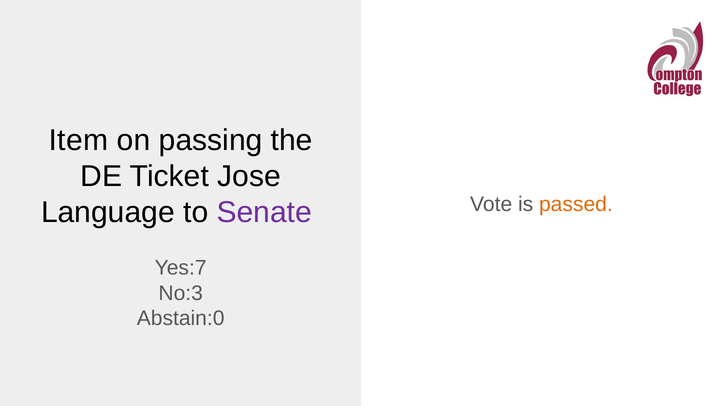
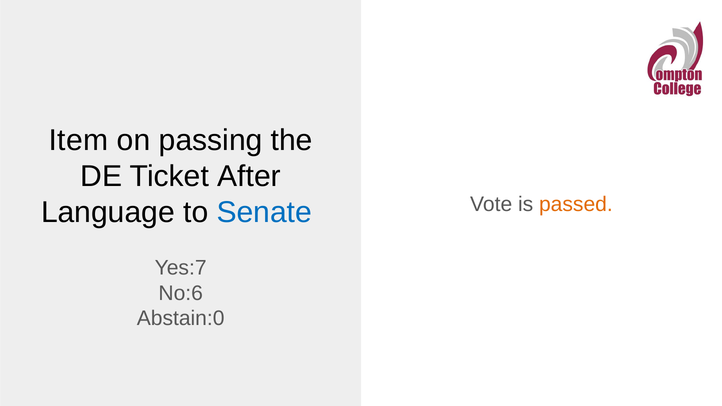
Jose: Jose -> After
Senate colour: purple -> blue
No:3: No:3 -> No:6
